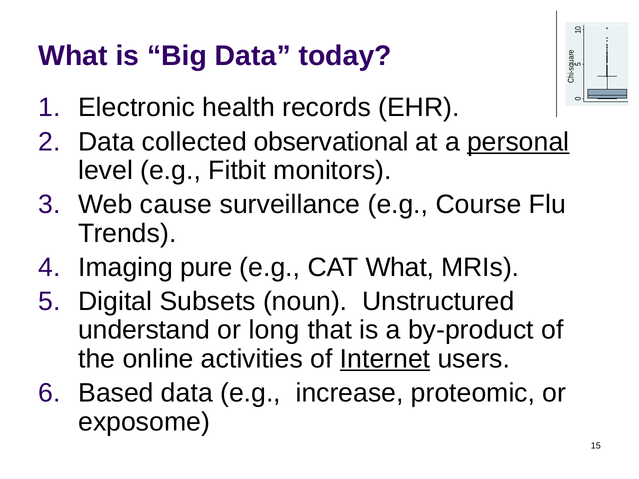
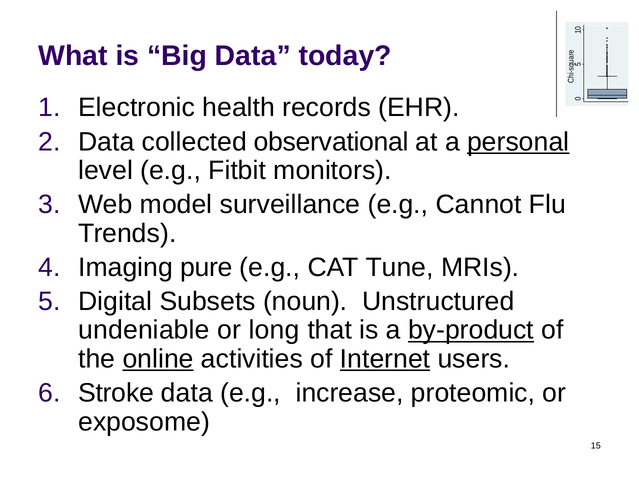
cause: cause -> model
Course: Course -> Cannot
CAT What: What -> Tune
understand: understand -> undeniable
by-product underline: none -> present
online underline: none -> present
Based: Based -> Stroke
